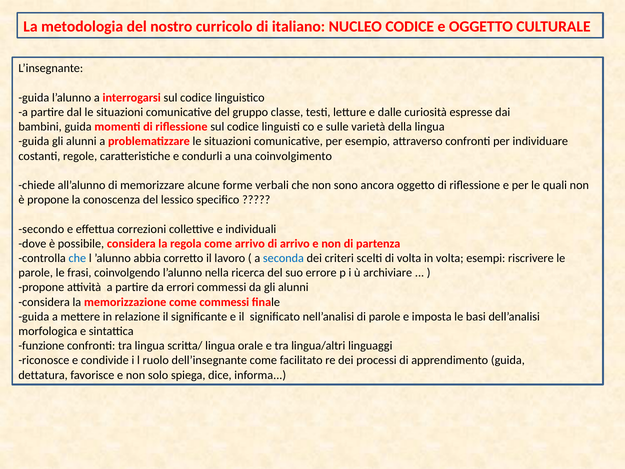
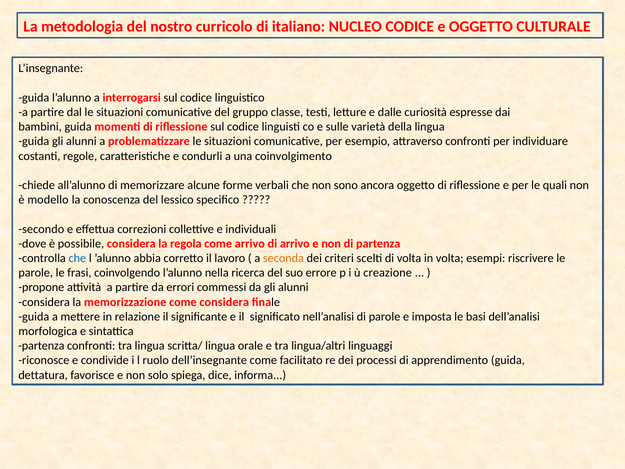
è propone: propone -> modello
seconda colour: blue -> orange
archiviare: archiviare -> creazione
come commessi: commessi -> considera
funzione at (41, 346): funzione -> partenza
